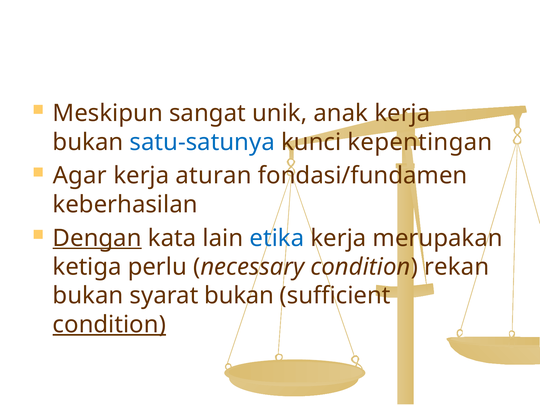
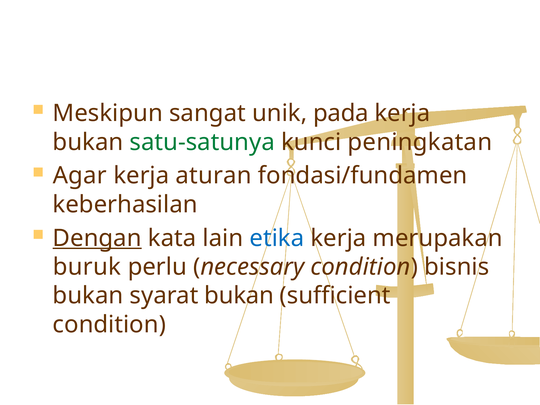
anak: anak -> pada
satu-satunya colour: blue -> green
kepentingan: kepentingan -> peningkatan
ketiga: ketiga -> buruk
rekan: rekan -> bisnis
condition at (109, 325) underline: present -> none
